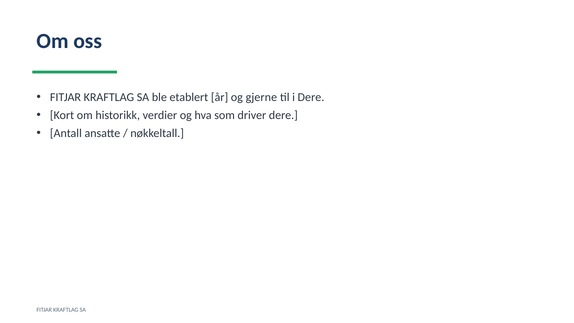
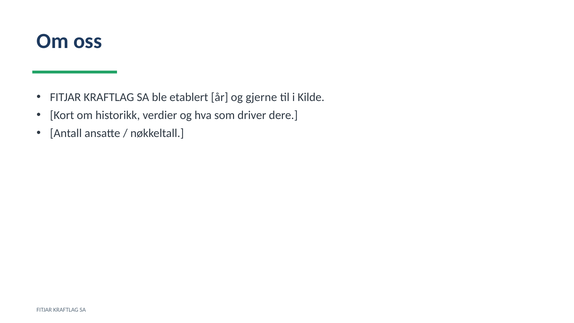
i Dere: Dere -> Kilde
